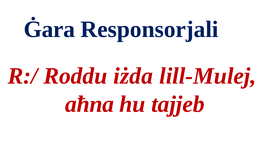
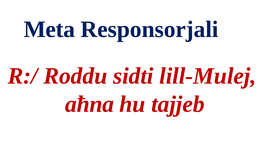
Ġara: Ġara -> Meta
iżda: iżda -> sidti
